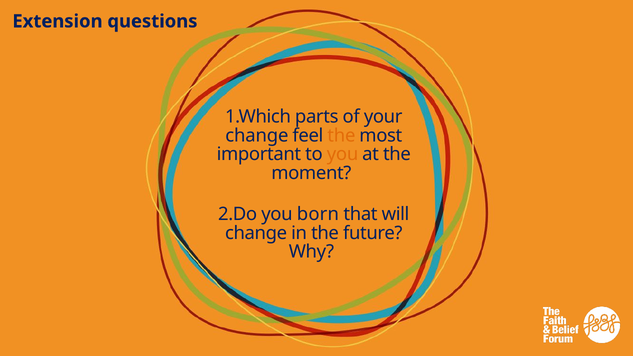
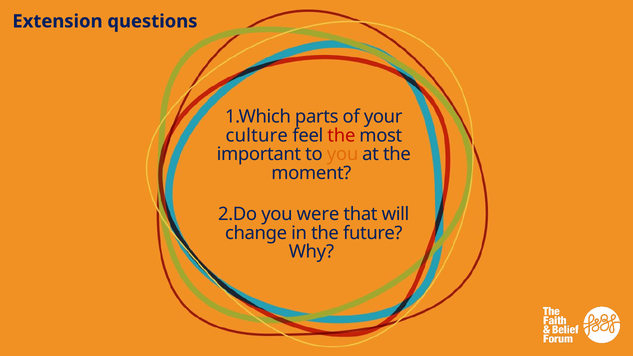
change at (257, 136): change -> culture
the at (341, 136) colour: orange -> red
born: born -> were
